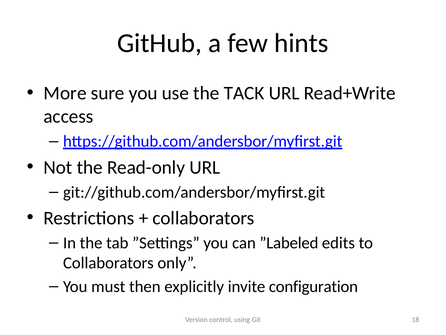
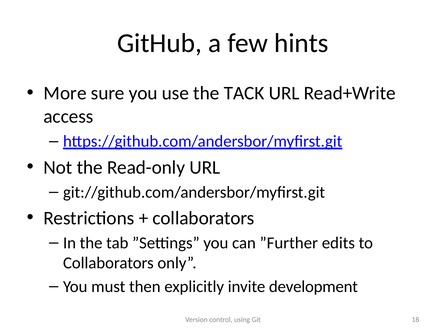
”Labeled: ”Labeled -> ”Further
configuration: configuration -> development
